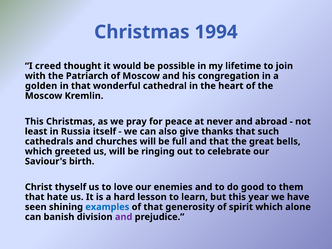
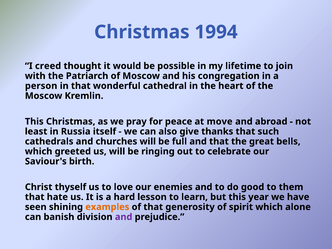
golden: golden -> person
never: never -> move
examples colour: blue -> orange
